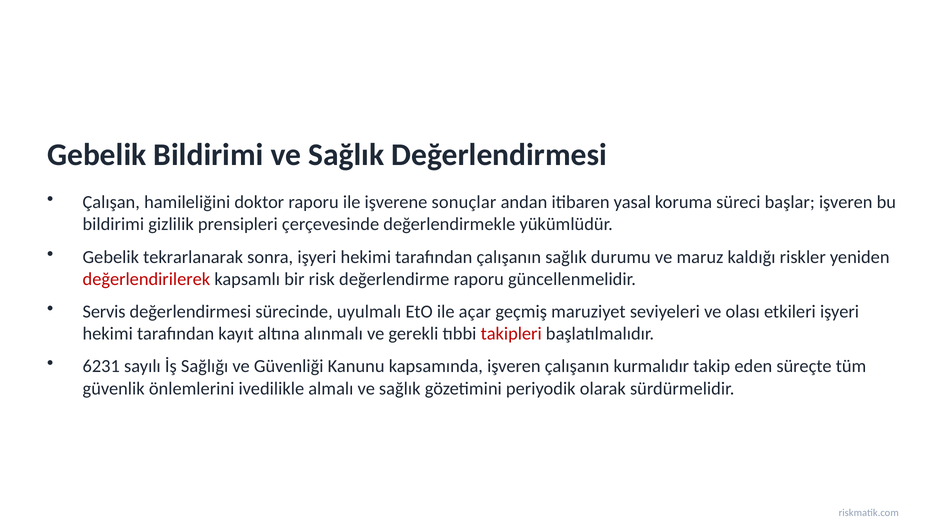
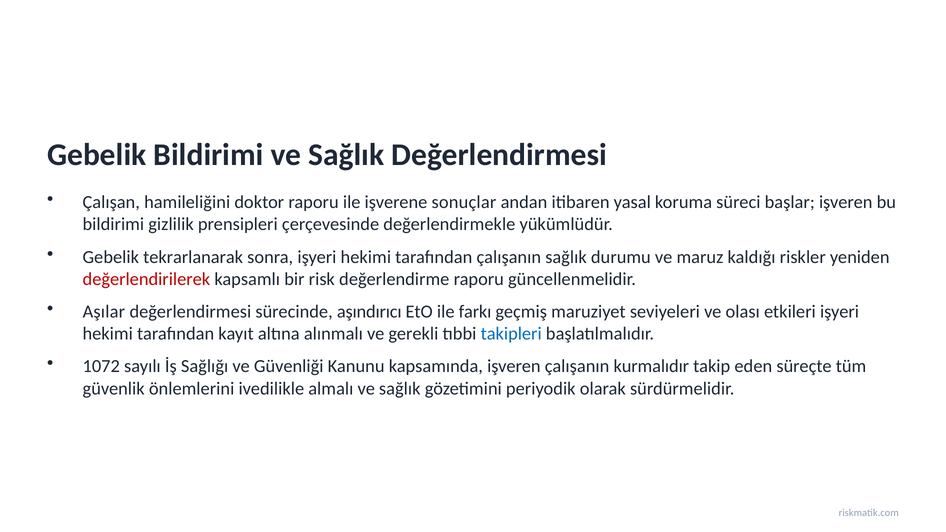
Servis: Servis -> Aşılar
uyulmalı: uyulmalı -> aşındırıcı
açar: açar -> farkı
takipleri colour: red -> blue
6231: 6231 -> 1072
